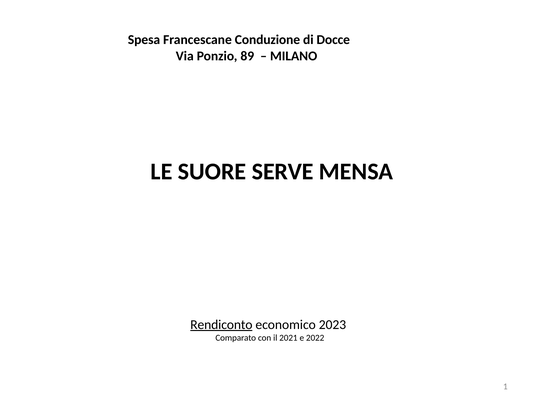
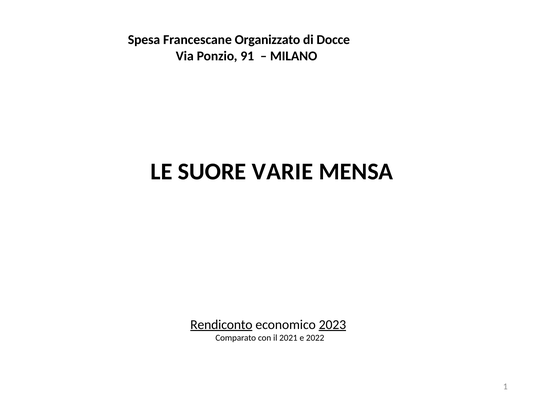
Conduzione: Conduzione -> Organizzato
89: 89 -> 91
SERVE: SERVE -> VARIE
2023 underline: none -> present
